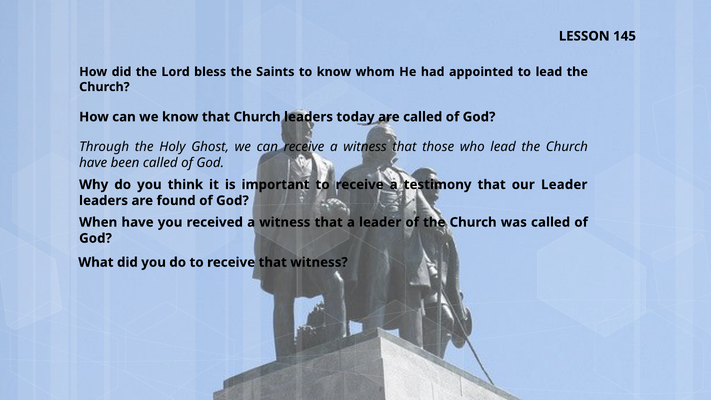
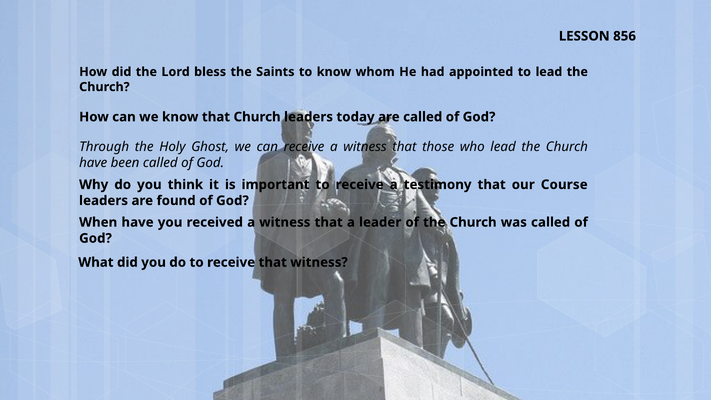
145: 145 -> 856
our Leader: Leader -> Course
